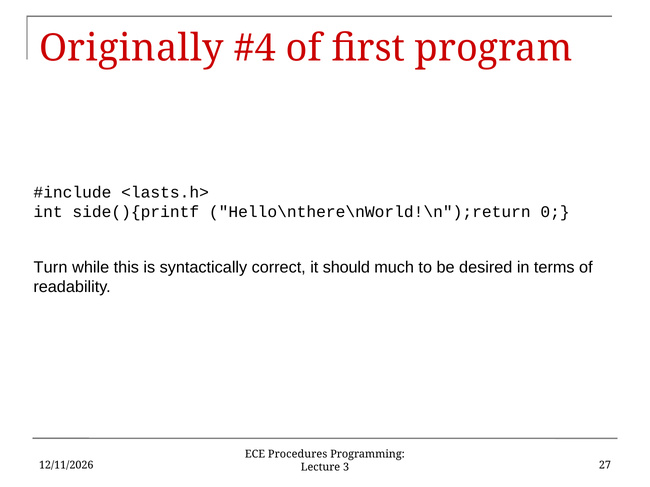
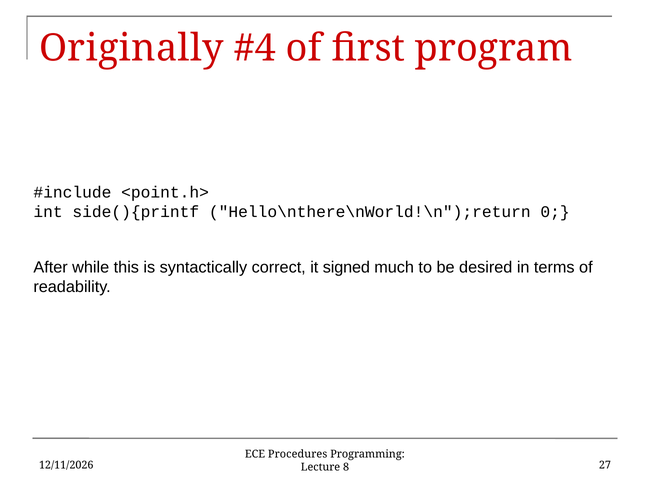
<lasts.h>: <lasts.h> -> <point.h>
Turn: Turn -> After
should: should -> signed
3: 3 -> 8
